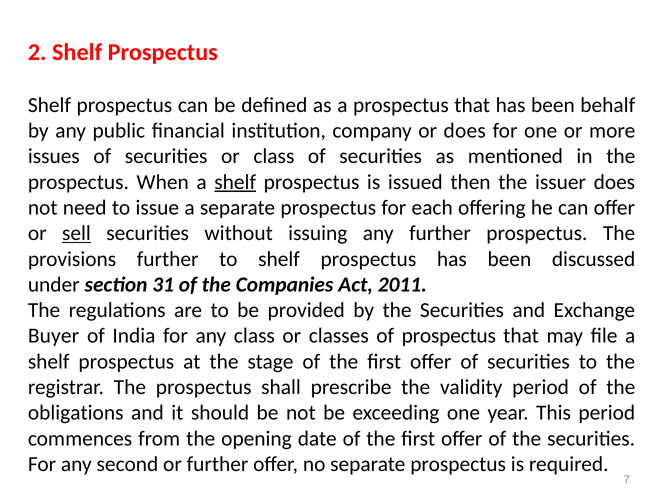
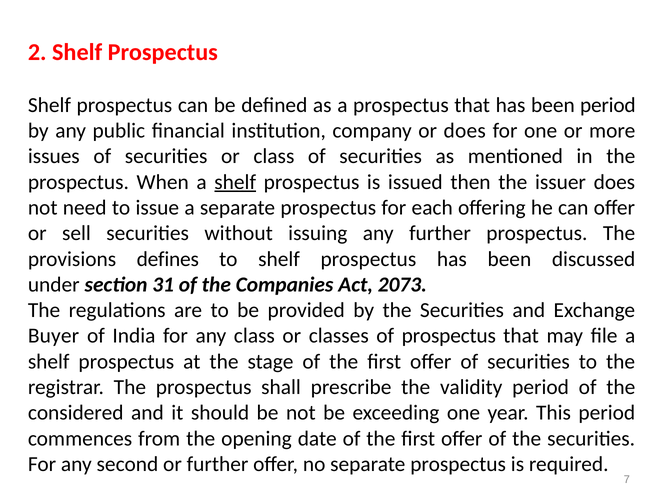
been behalf: behalf -> period
sell underline: present -> none
provisions further: further -> defines
2011: 2011 -> 2073
obligations: obligations -> considered
